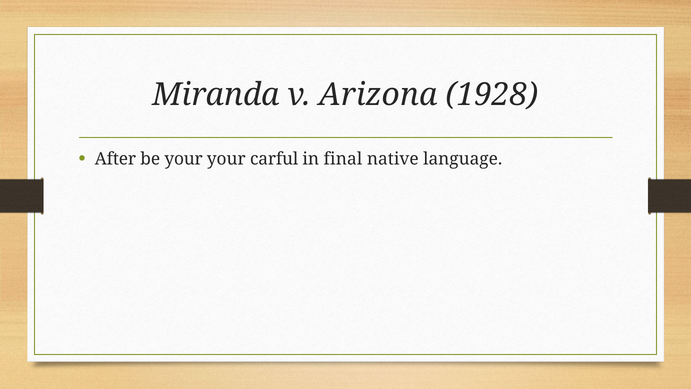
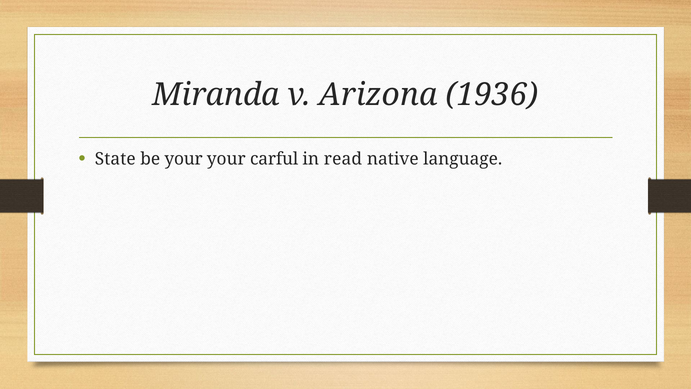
1928: 1928 -> 1936
After: After -> State
final: final -> read
